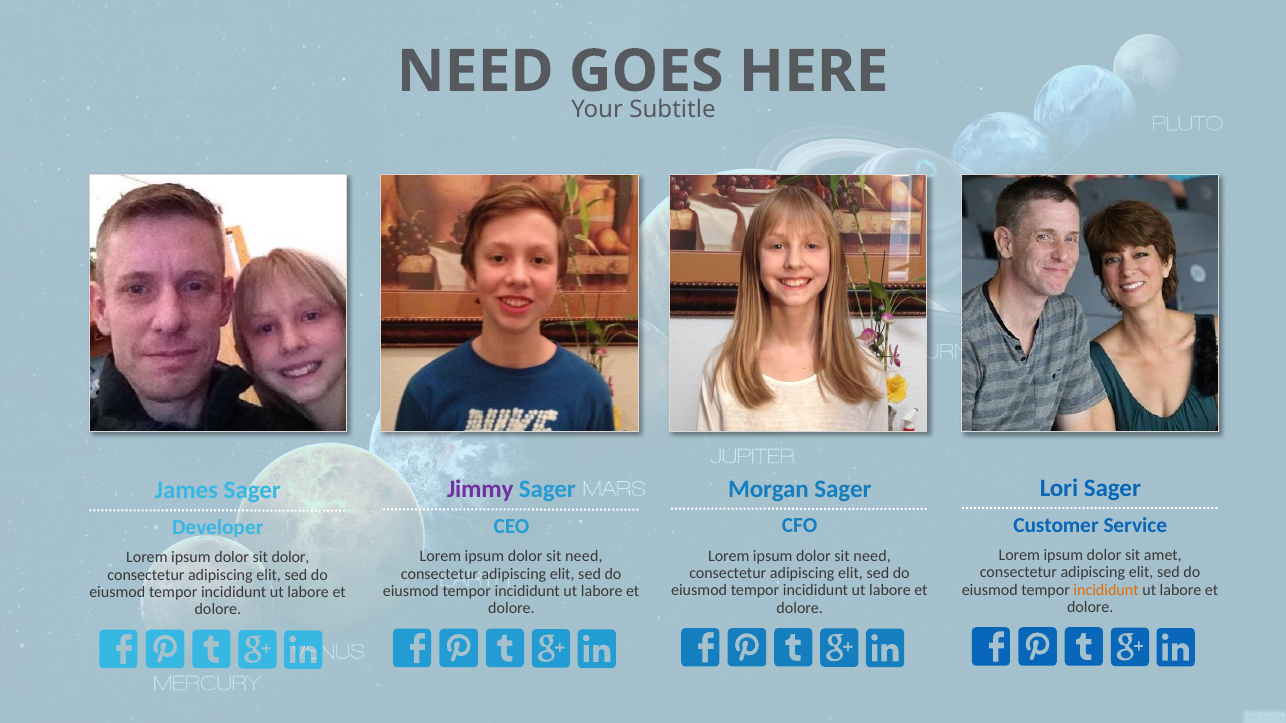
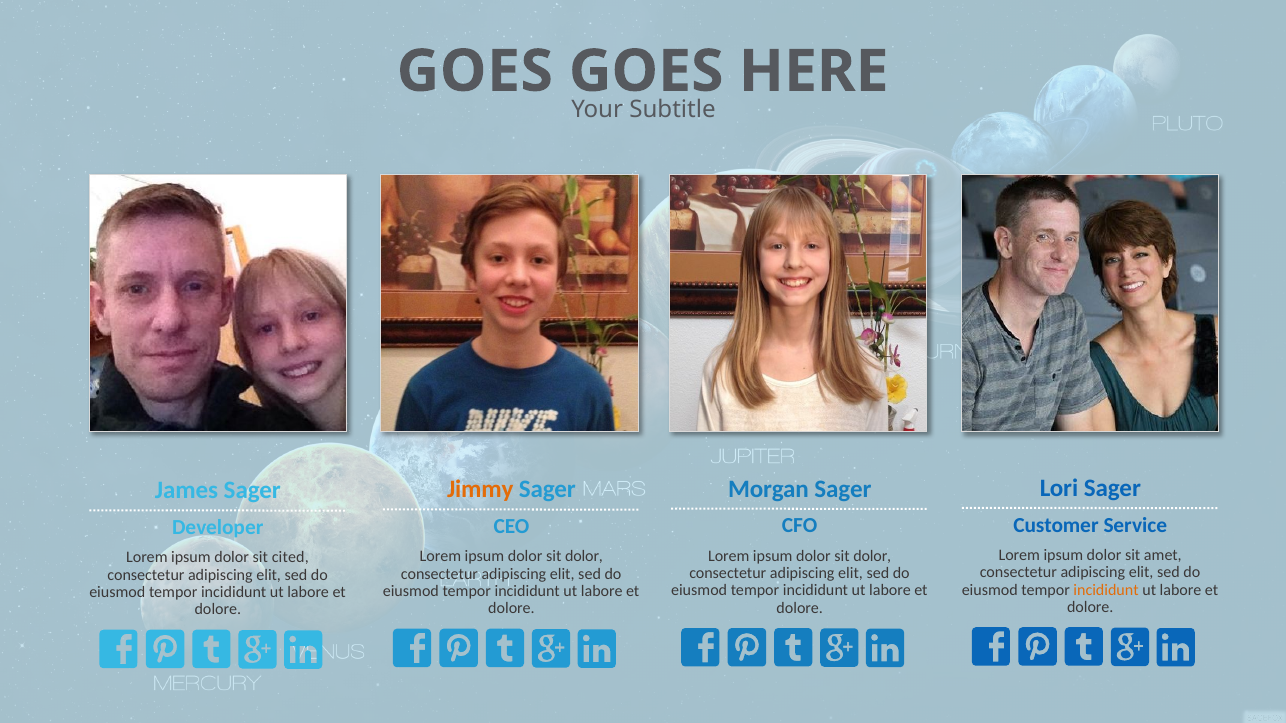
NEED at (475, 71): NEED -> GOES
Jimmy colour: purple -> orange
need at (872, 556): need -> dolor
need at (584, 557): need -> dolor
sit dolor: dolor -> cited
